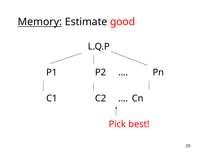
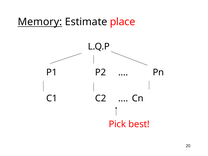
good: good -> place
